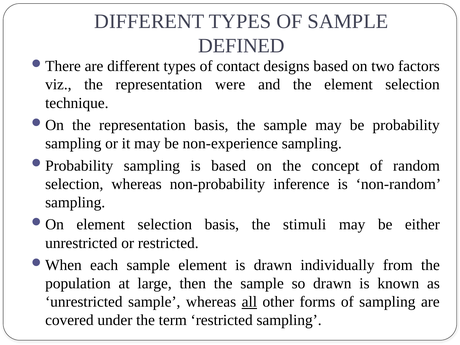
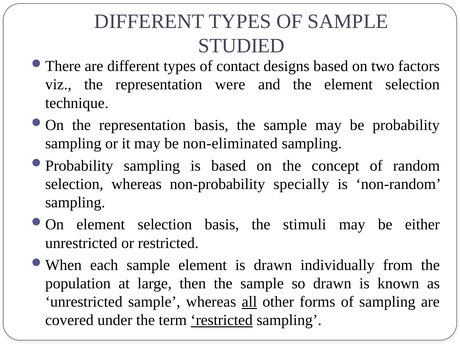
DEFINED: DEFINED -> STUDIED
non-experience: non-experience -> non-eliminated
inference: inference -> specially
restricted at (222, 320) underline: none -> present
